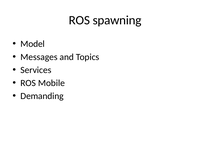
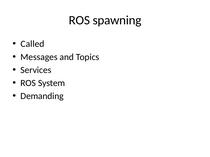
Model: Model -> Called
Mobile: Mobile -> System
